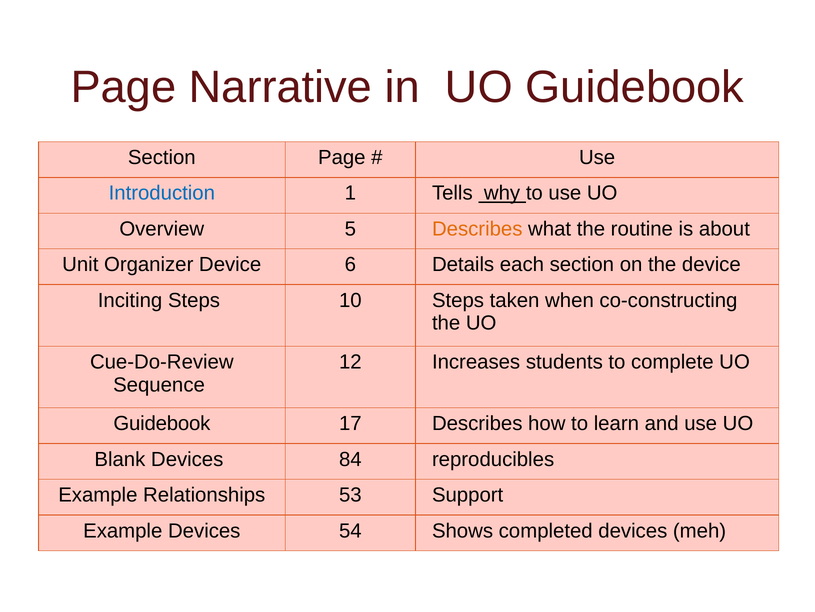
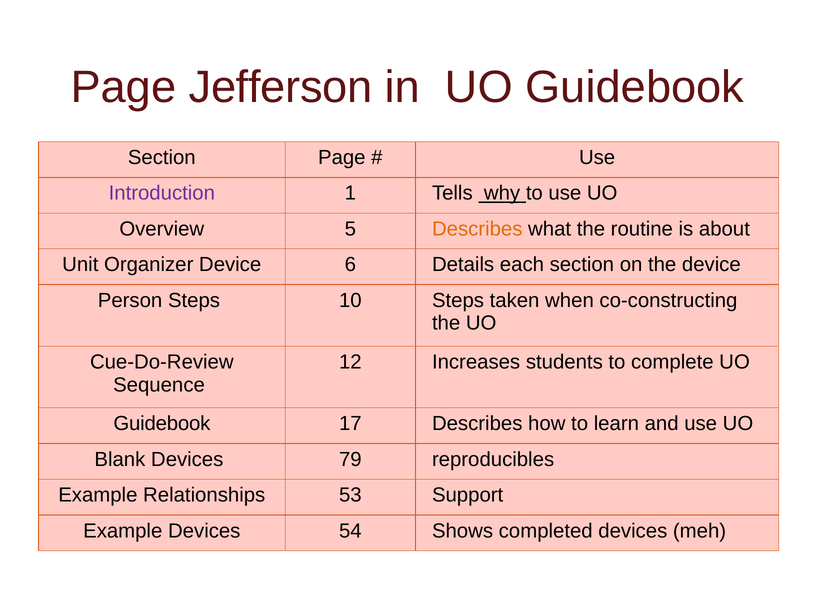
Narrative: Narrative -> Jefferson
Introduction colour: blue -> purple
Inciting: Inciting -> Person
84: 84 -> 79
